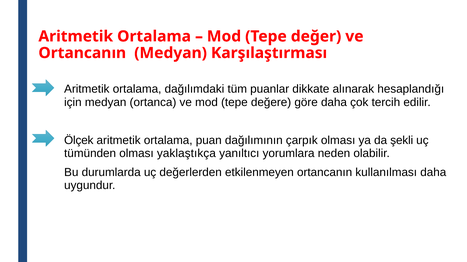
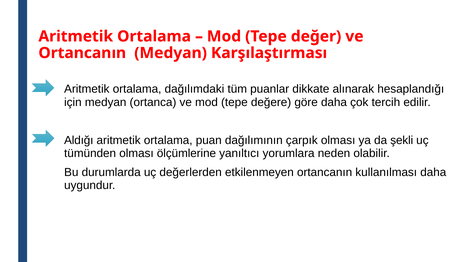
Ölçek: Ölçek -> Aldığı
yaklaştıkça: yaklaştıkça -> ölçümlerine
